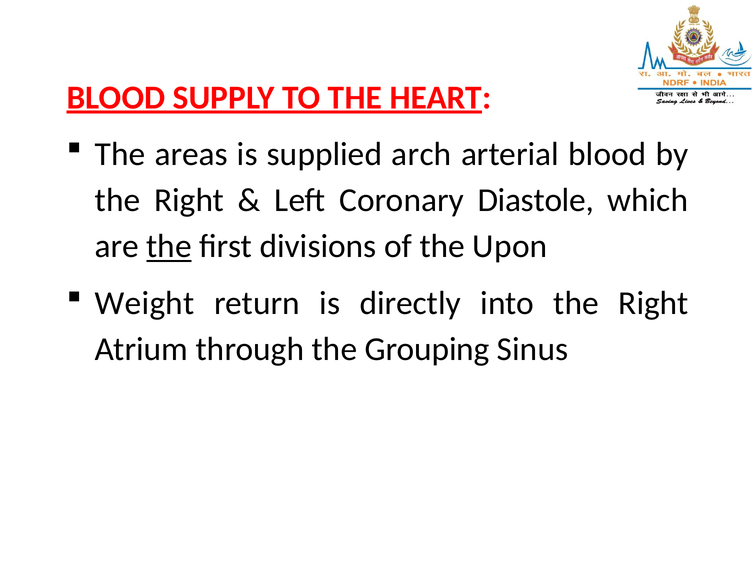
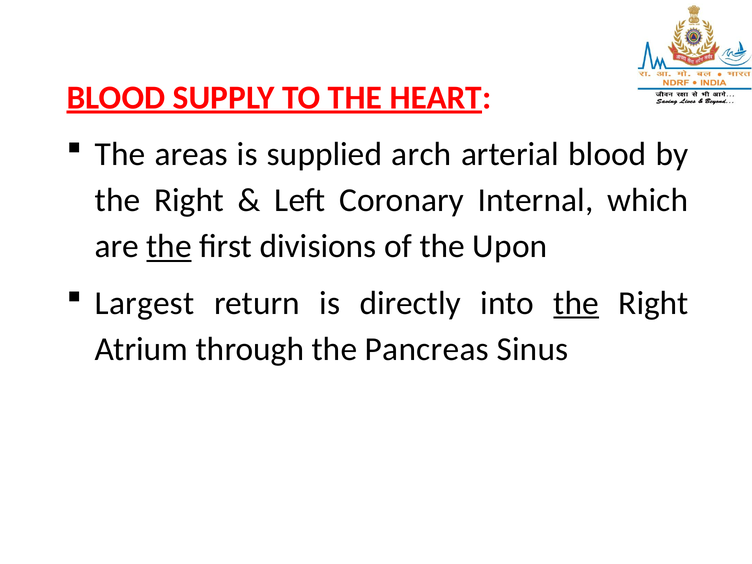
Diastole: Diastole -> Internal
Weight: Weight -> Largest
the at (576, 303) underline: none -> present
Grouping: Grouping -> Pancreas
